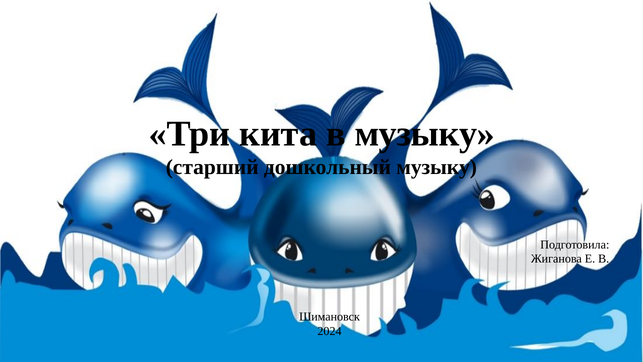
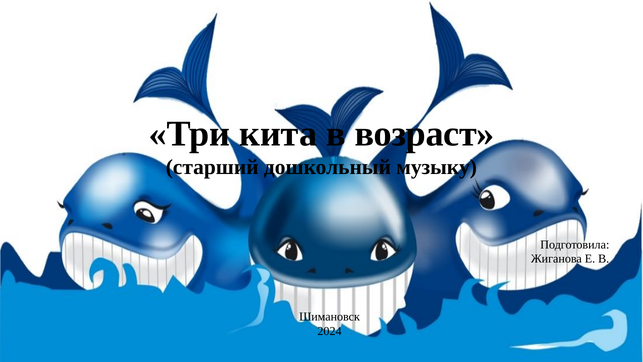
в музыку: музыку -> возраст
